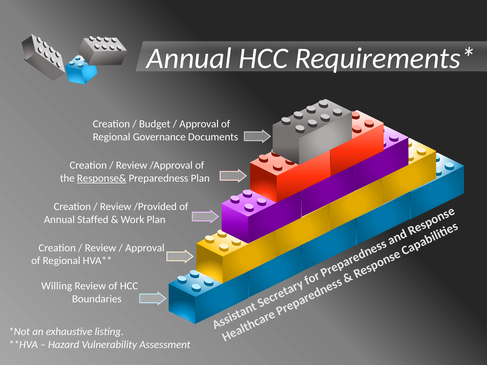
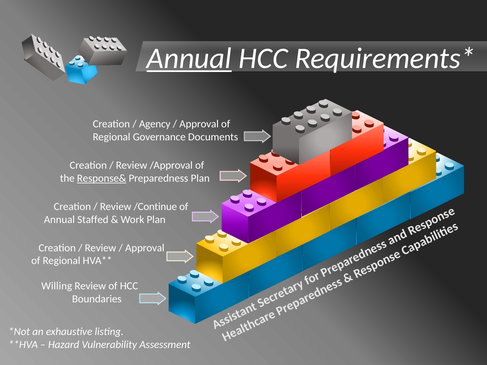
Annual at (189, 58) underline: none -> present
Budget: Budget -> Agency
/Provided: /Provided -> /Continue
